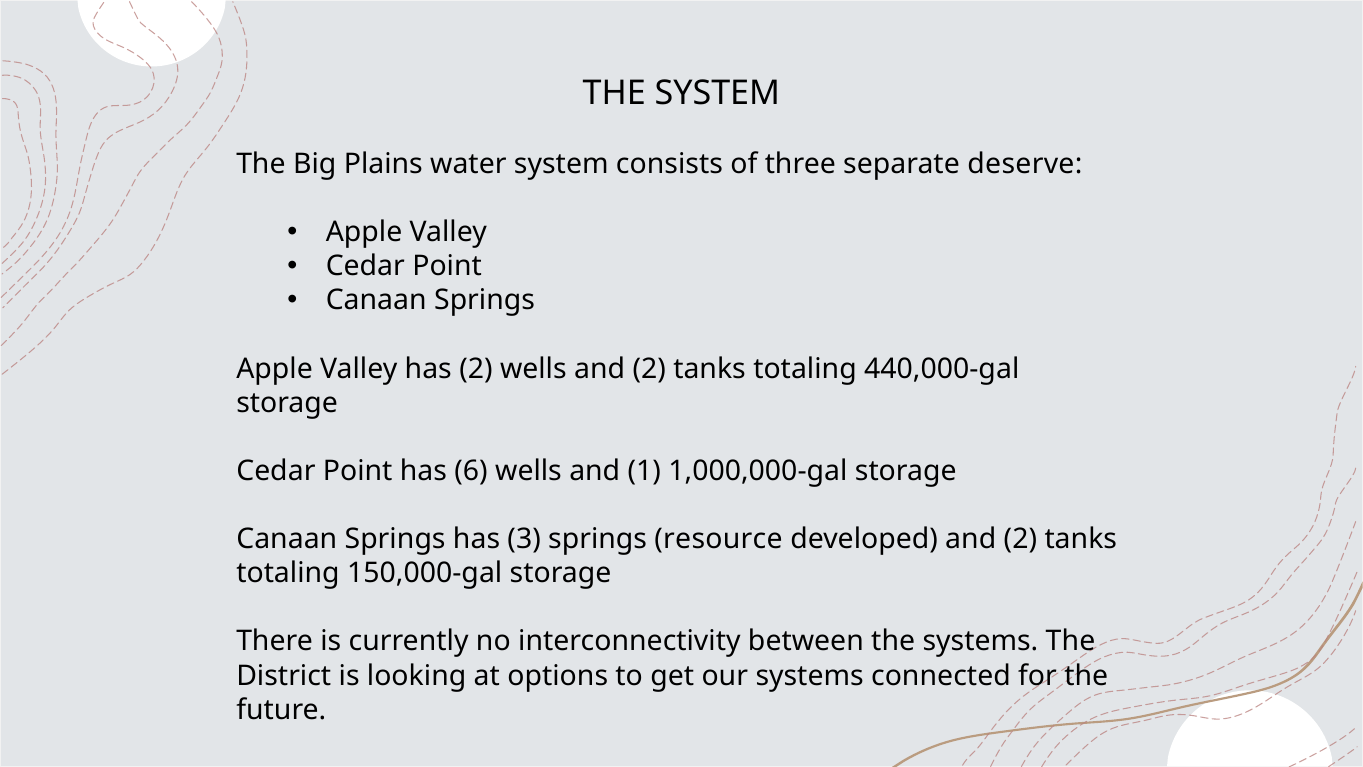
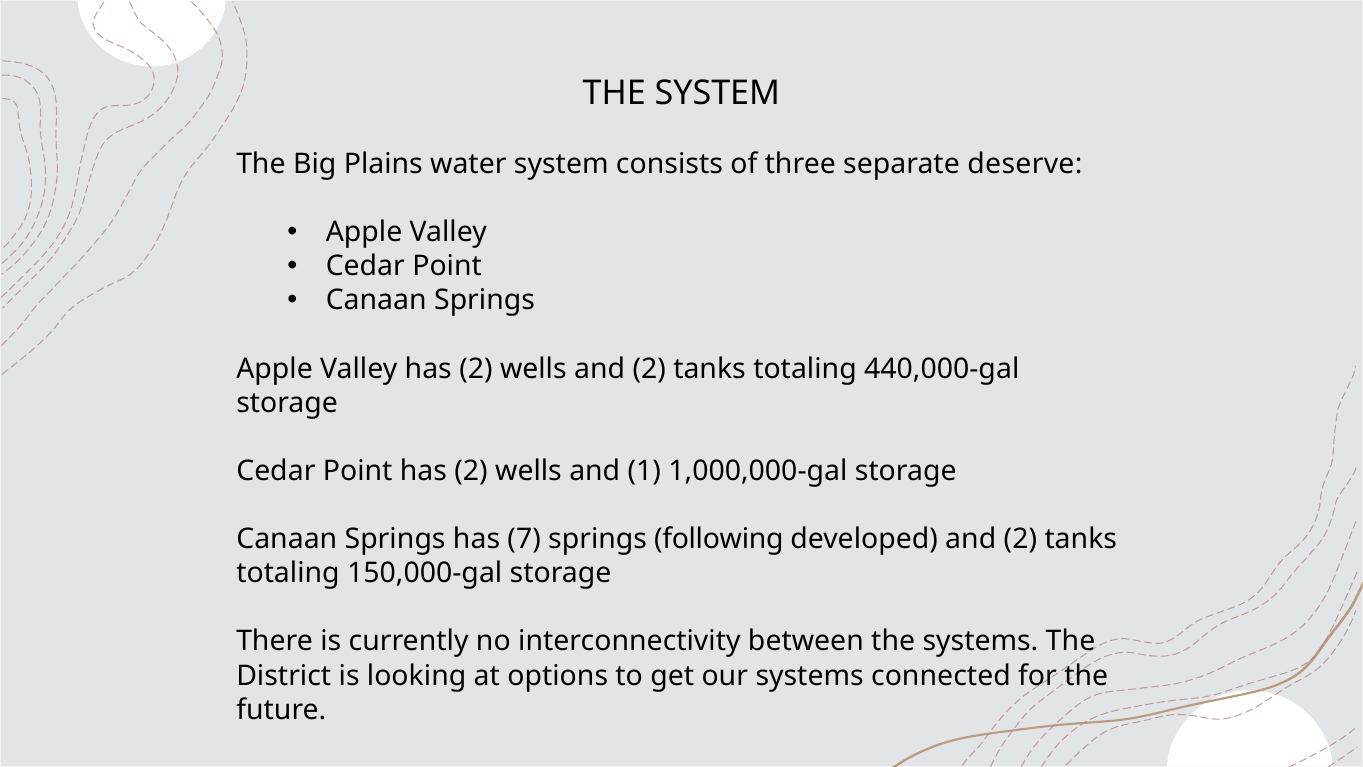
Point has 6: 6 -> 2
3: 3 -> 7
resource: resource -> following
